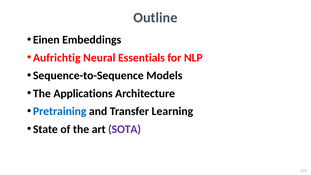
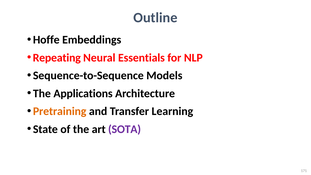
Einen: Einen -> Hoffe
Aufrichtig: Aufrichtig -> Repeating
Pretraining colour: blue -> orange
